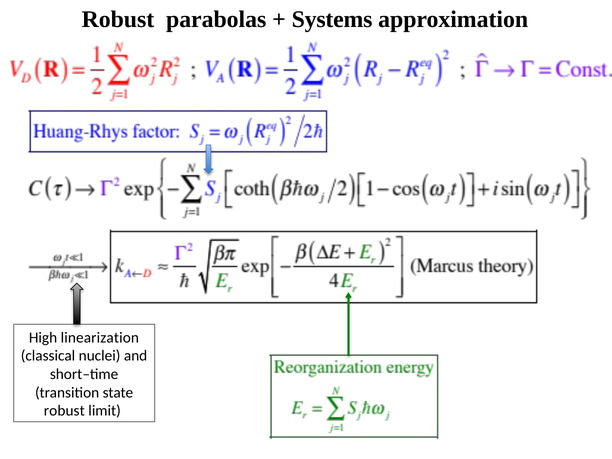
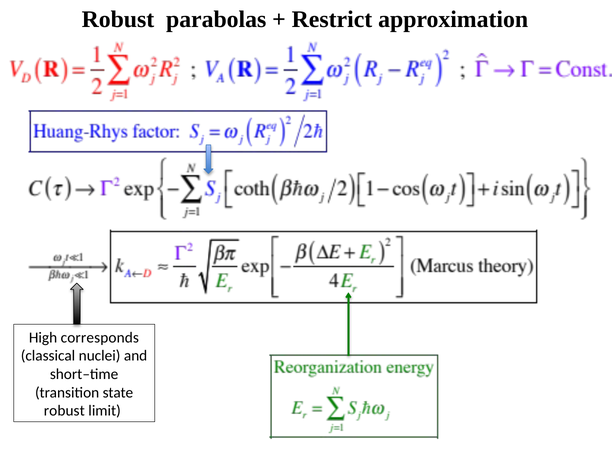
Systems: Systems -> Restrict
linearization: linearization -> corresponds
